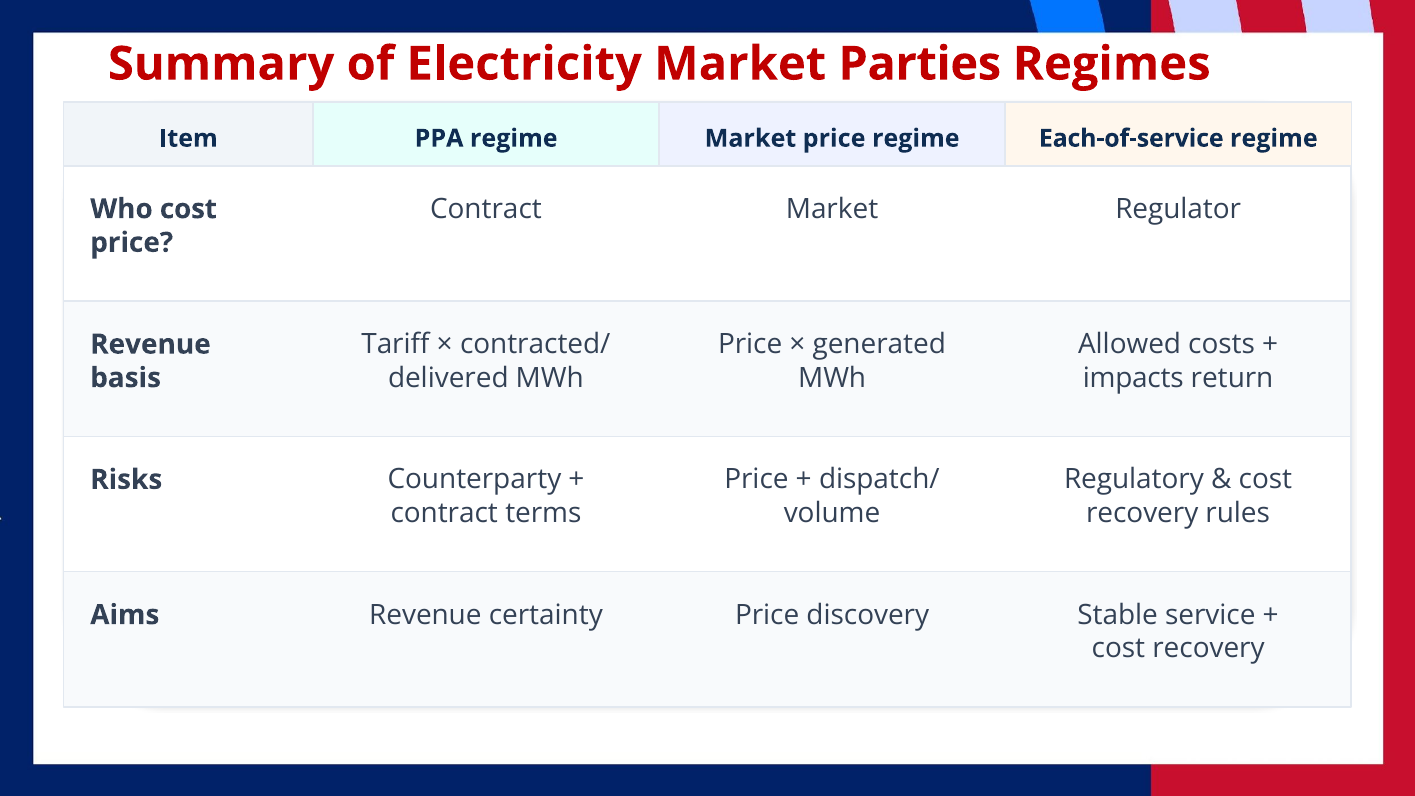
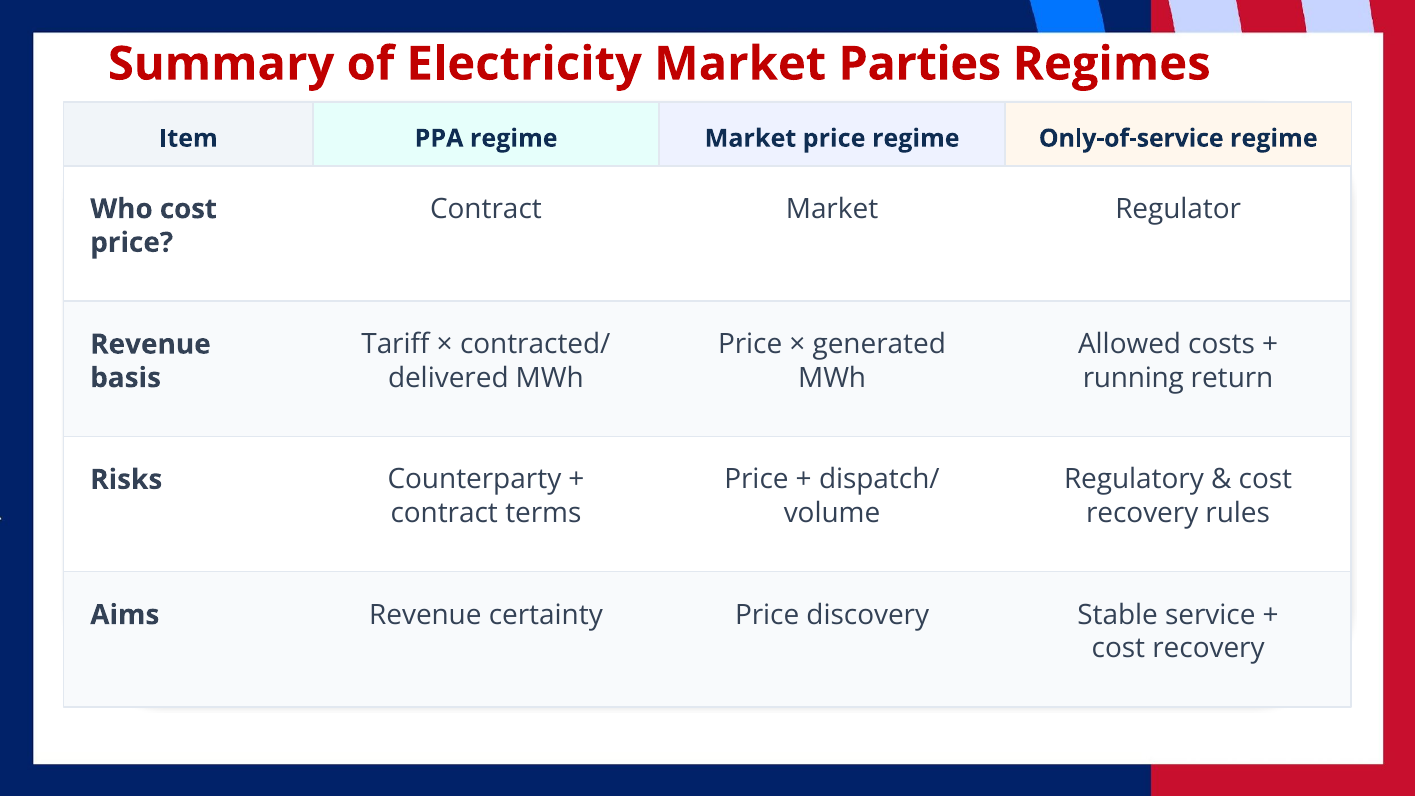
Each-of-service: Each-of-service -> Only-of-service
impacts: impacts -> running
